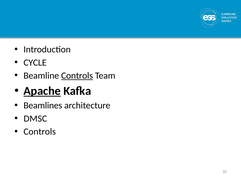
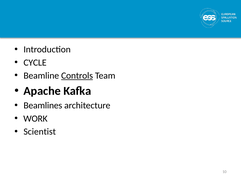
Apache underline: present -> none
DMSC: DMSC -> WORK
Controls at (40, 132): Controls -> Scientist
